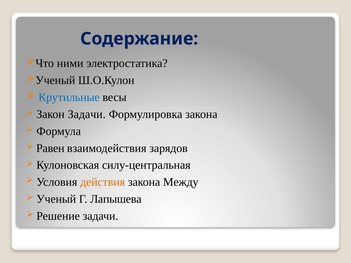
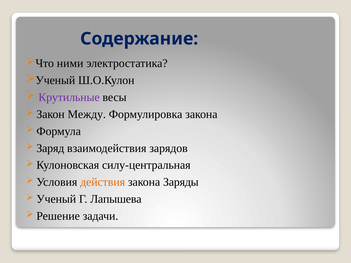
Крутильные colour: blue -> purple
Закон Задачи: Задачи -> Между
Равен: Равен -> Заряд
Между: Между -> Заряды
